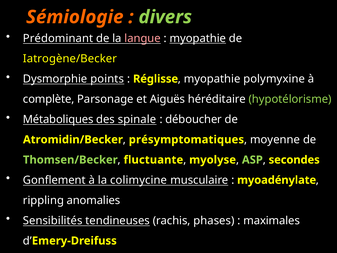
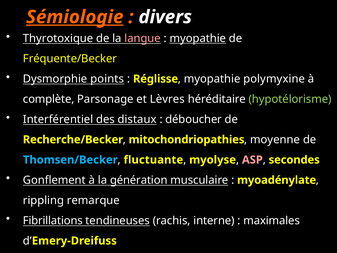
Sémiologie underline: none -> present
divers colour: light green -> white
Prédominant: Prédominant -> Thyrotoxique
Iatrogène/Becker: Iatrogène/Becker -> Fréquente/Becker
Aiguës: Aiguës -> Lèvres
Métaboliques: Métaboliques -> Interférentiel
spinale: spinale -> distaux
Atromidin/Becker: Atromidin/Becker -> Recherche/Becker
présymptomatiques: présymptomatiques -> mitochondriopathies
Thomsen/Becker colour: light green -> light blue
ASP colour: light green -> pink
colimycine: colimycine -> génération
anomalies: anomalies -> remarque
Sensibilités: Sensibilités -> Fibrillations
phases: phases -> interne
